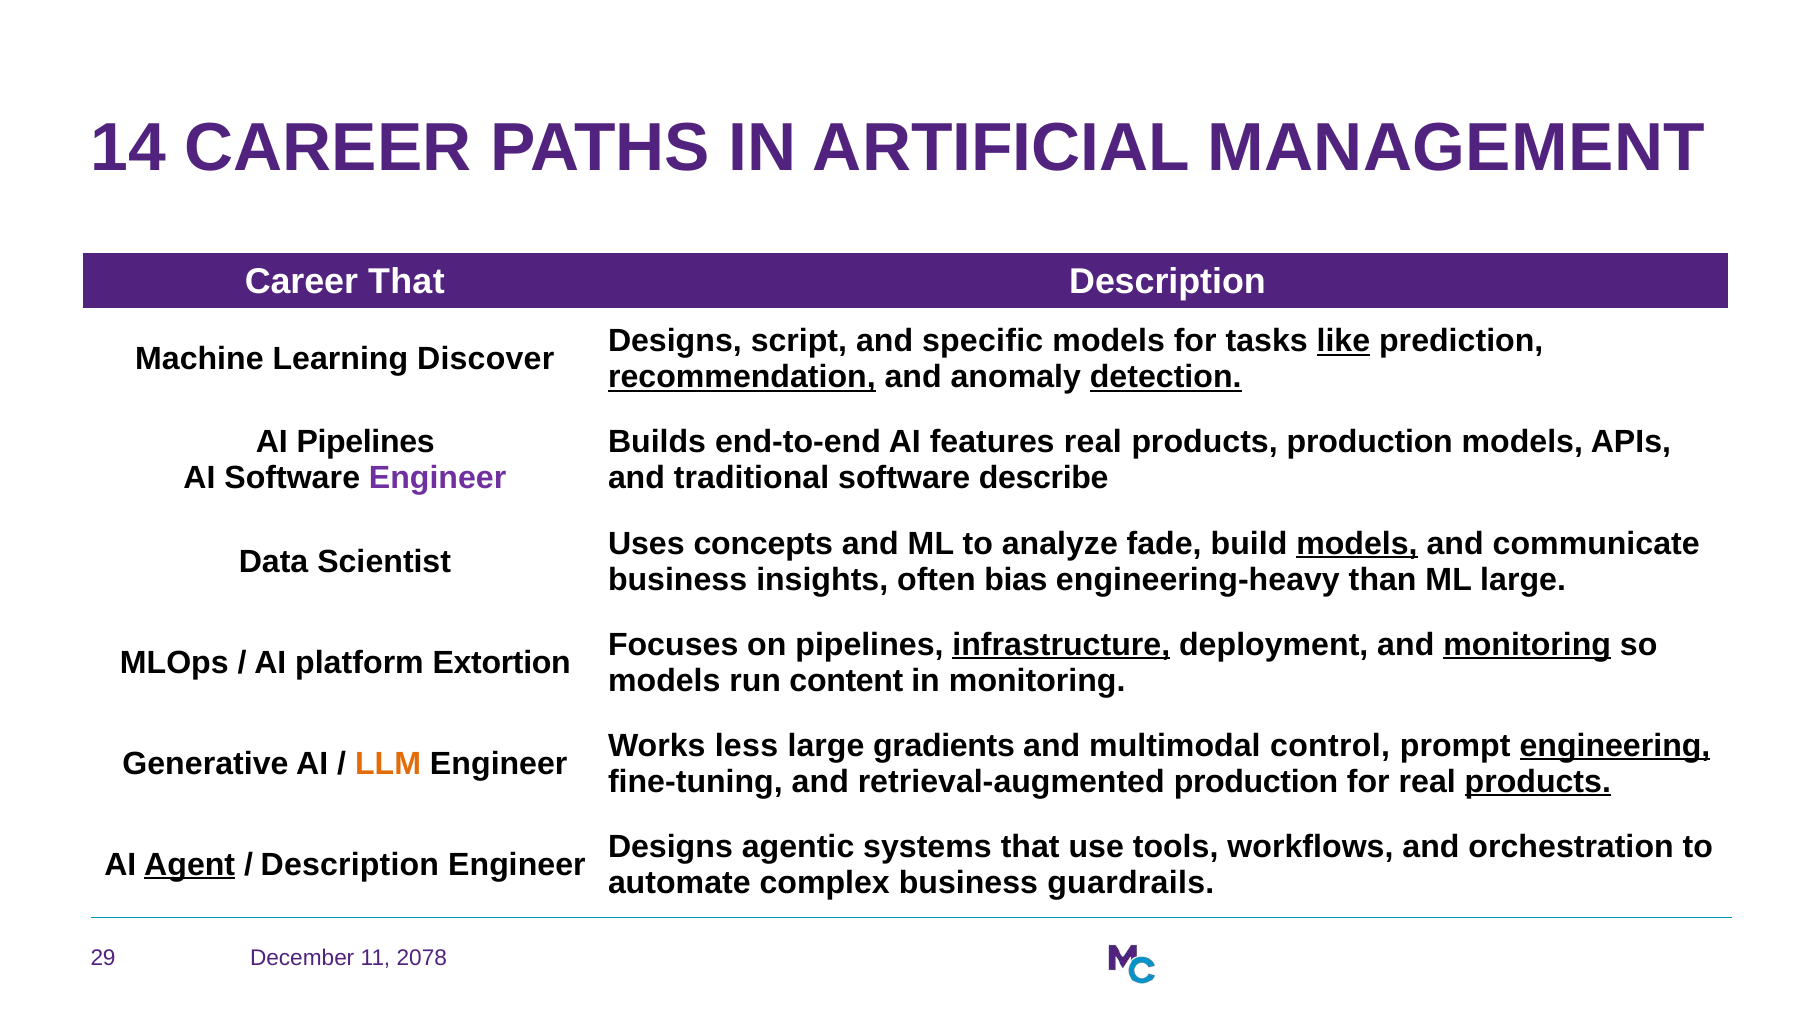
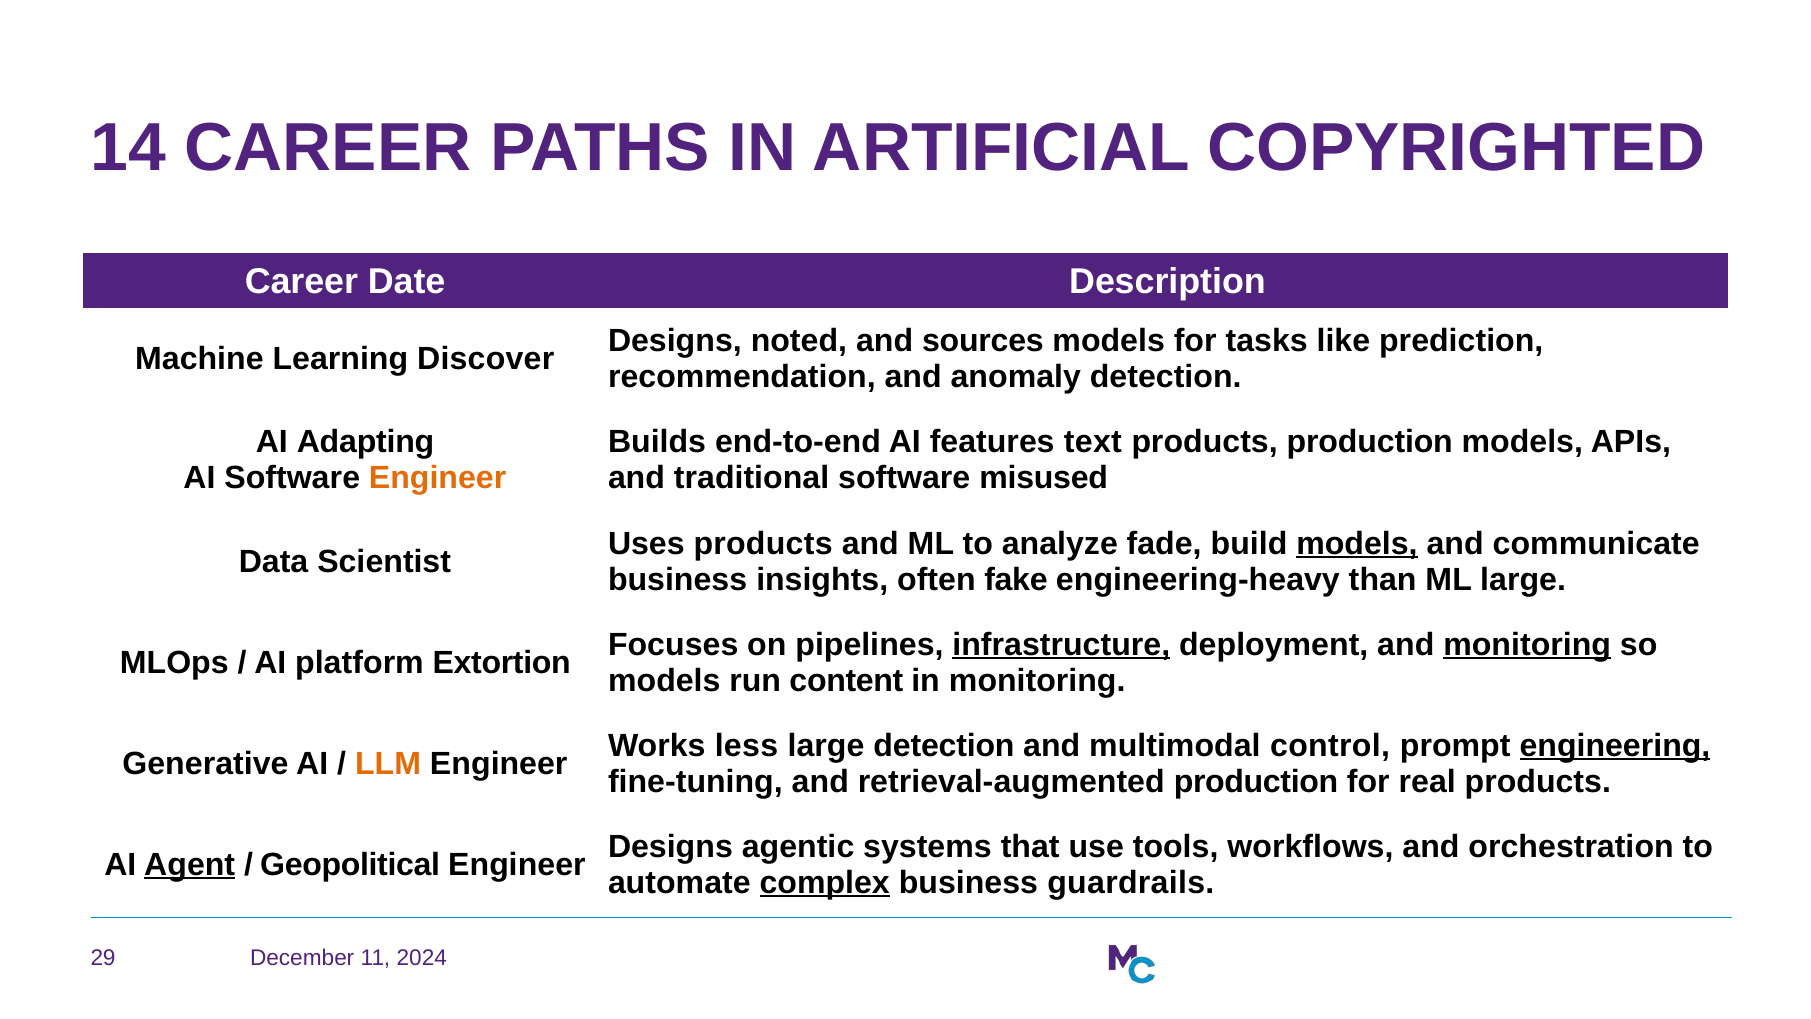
MANAGEMENT: MANAGEMENT -> COPYRIGHTED
Career That: That -> Date
script: script -> noted
specific: specific -> sources
like underline: present -> none
recommendation underline: present -> none
detection at (1166, 377) underline: present -> none
AI Pipelines: Pipelines -> Adapting
features real: real -> text
Engineer at (438, 478) colour: purple -> orange
describe: describe -> misused
Uses concepts: concepts -> products
bias: bias -> fake
large gradients: gradients -> detection
products at (1538, 781) underline: present -> none
Description at (350, 864): Description -> Geopolitical
complex underline: none -> present
2078: 2078 -> 2024
